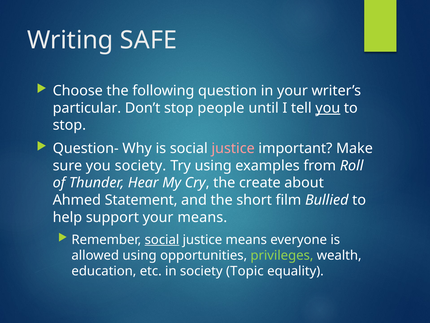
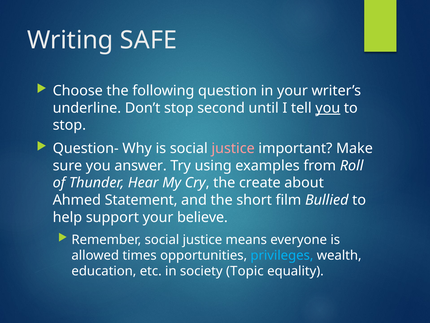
particular: particular -> underline
people: people -> second
you society: society -> answer
your means: means -> believe
social at (162, 239) underline: present -> none
allowed using: using -> times
privileges colour: light green -> light blue
